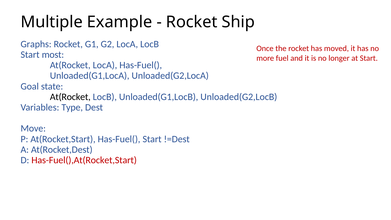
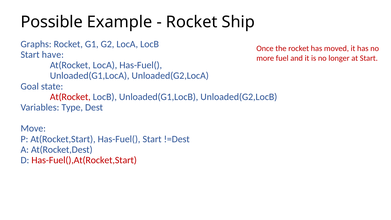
Multiple: Multiple -> Possible
most: most -> have
At(Rocket at (70, 97) colour: black -> red
